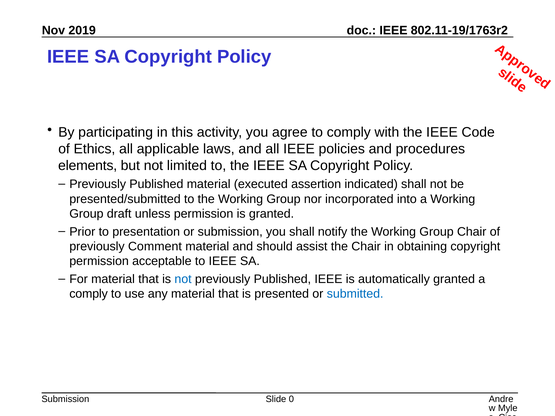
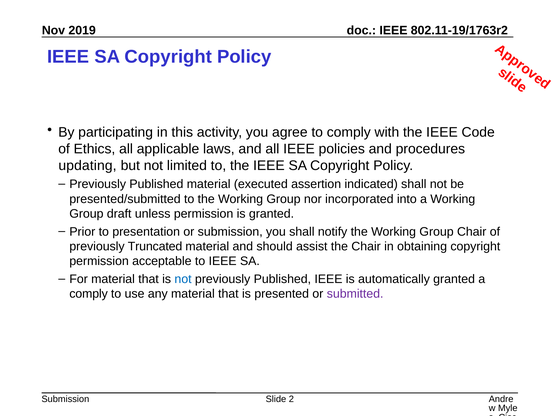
elements: elements -> updating
Comment: Comment -> Truncated
submitted colour: blue -> purple
0: 0 -> 2
